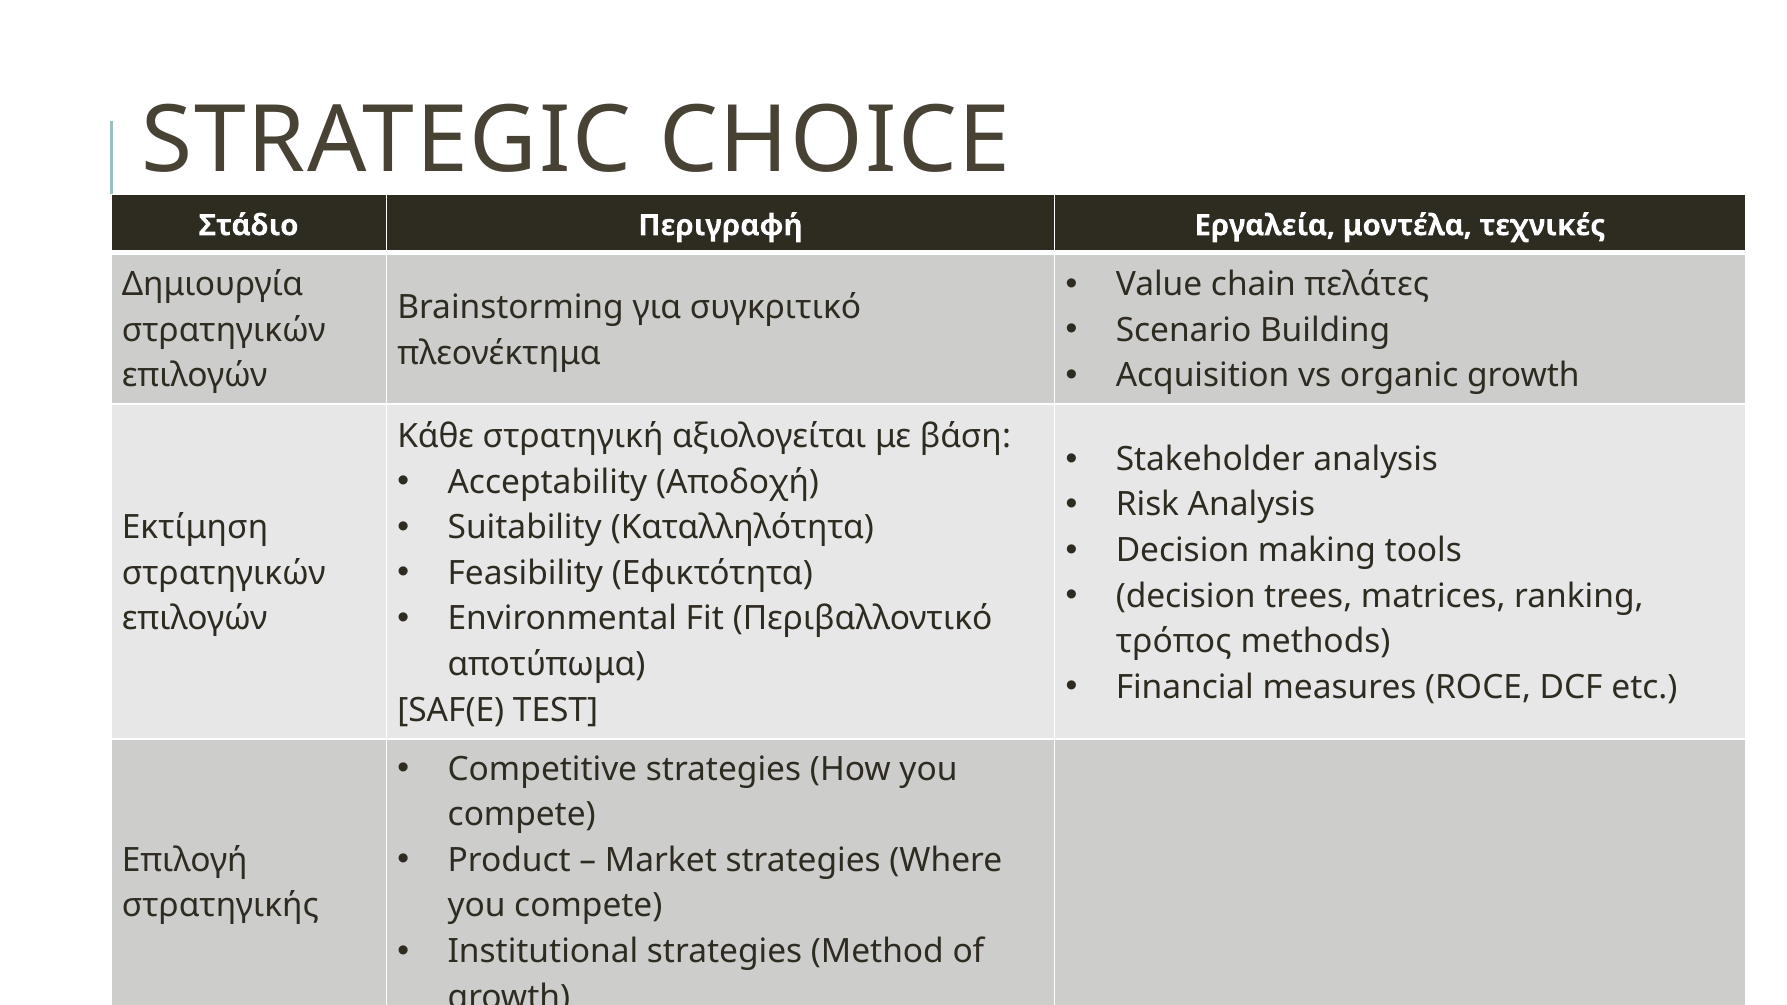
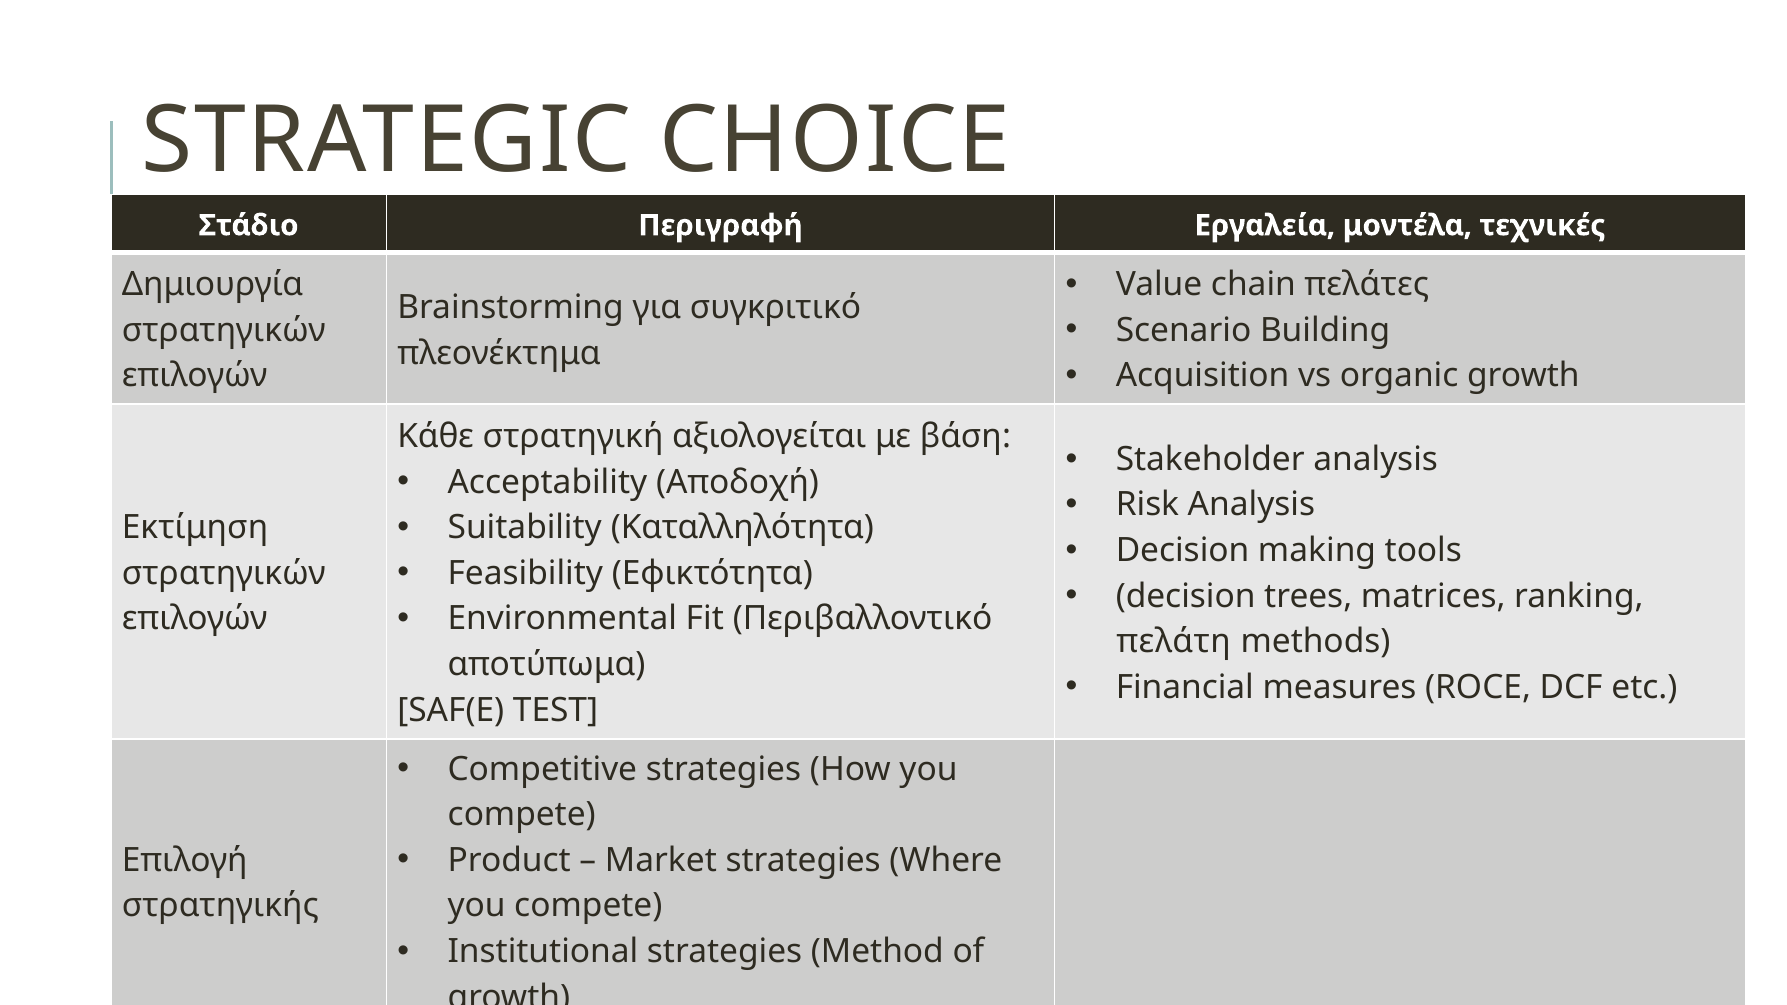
τρόπος: τρόπος -> πελάτη
